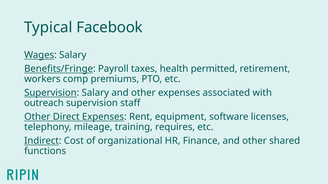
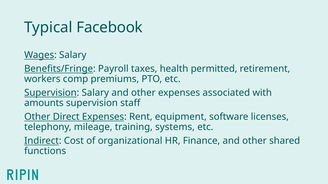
outreach: outreach -> amounts
requires: requires -> systems
